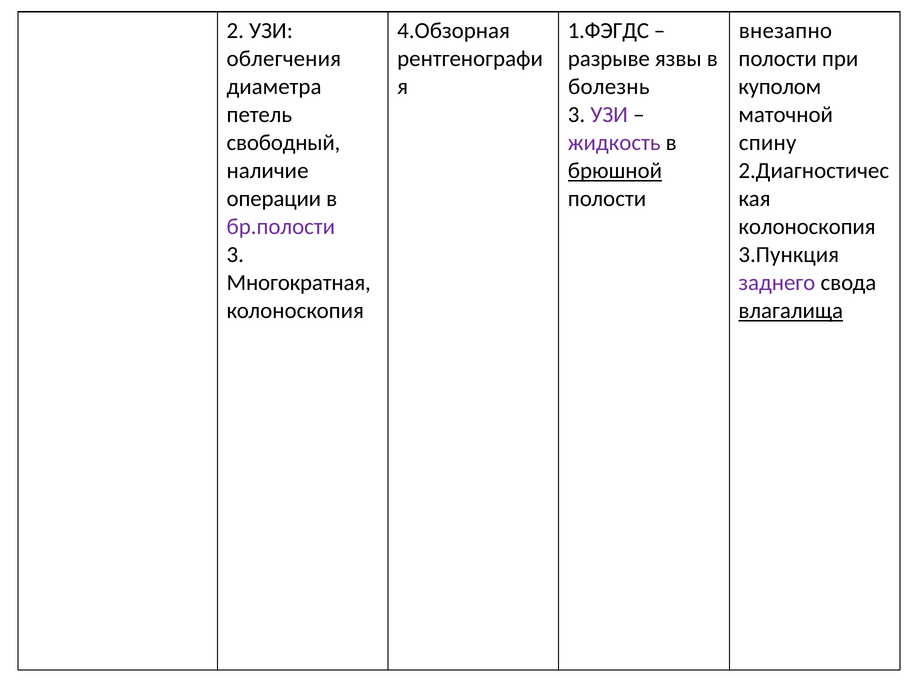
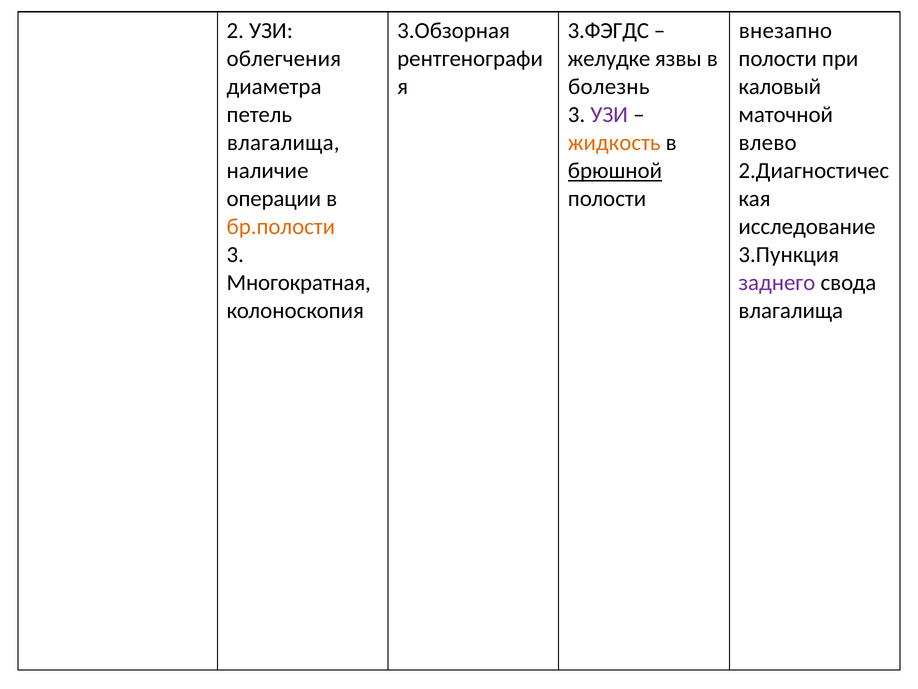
4.Обзорная: 4.Обзорная -> 3.Обзорная
1.ФЭГДС: 1.ФЭГДС -> 3.ФЭГДС
разрыве: разрыве -> желудке
куполом: куполом -> каловый
свободный at (283, 143): свободный -> влагалища
жидкость colour: purple -> orange
спину: спину -> влево
бр.полости colour: purple -> orange
колоноскопия at (807, 227): колоноскопия -> исследование
влагалища at (791, 311) underline: present -> none
